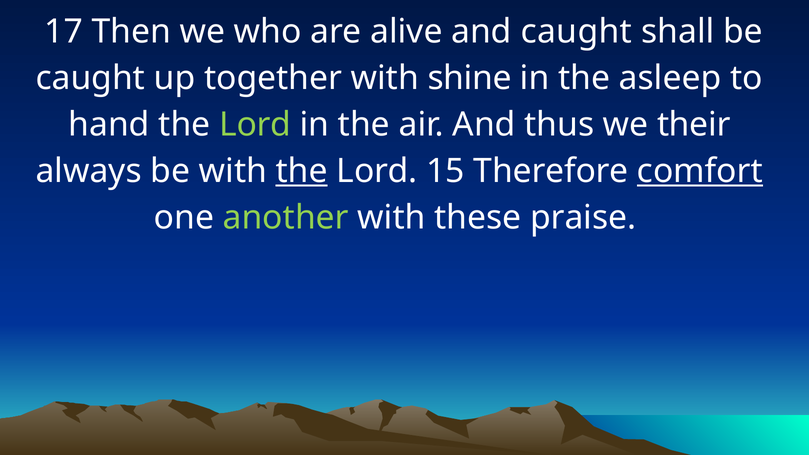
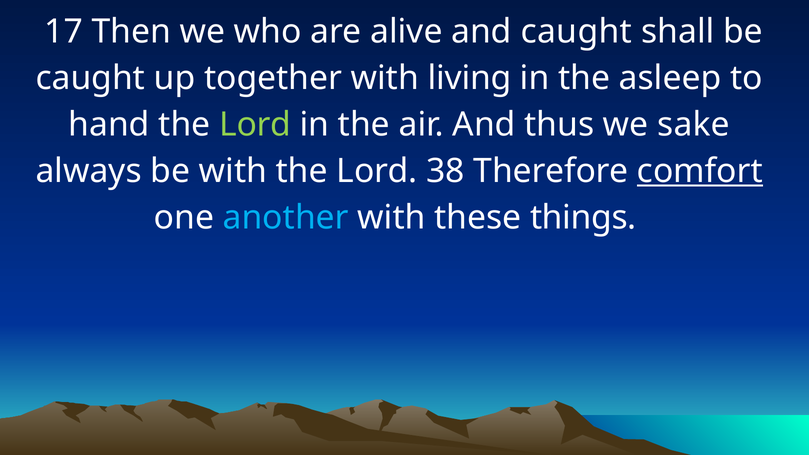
shine: shine -> living
their: their -> sake
the at (302, 171) underline: present -> none
15: 15 -> 38
another colour: light green -> light blue
praise: praise -> things
